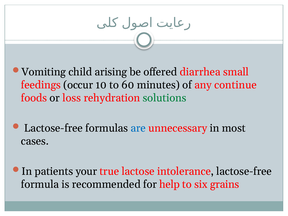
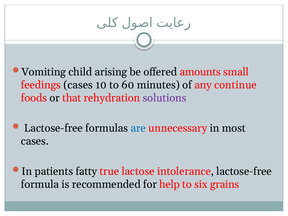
diarrhea: diarrhea -> amounts
feedings occur: occur -> cases
loss: loss -> that
solutions colour: green -> purple
your: your -> fatty
